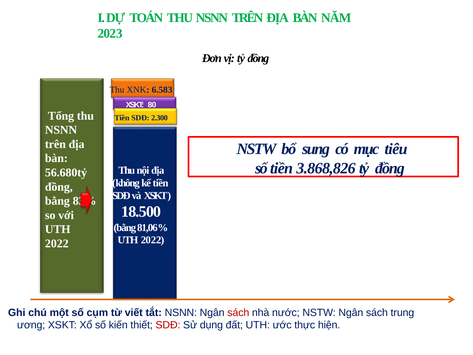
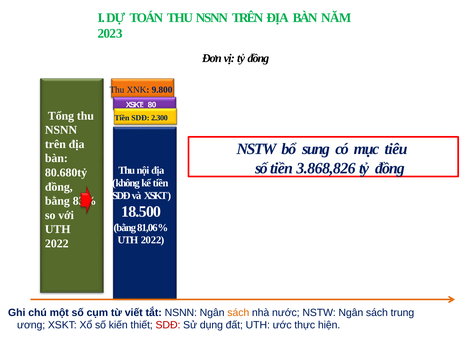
6.583: 6.583 -> 9.800
56.680tỷ: 56.680tỷ -> 80.680tỷ
sách at (238, 312) colour: red -> orange
